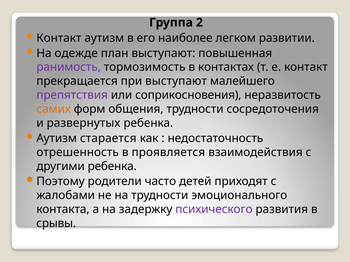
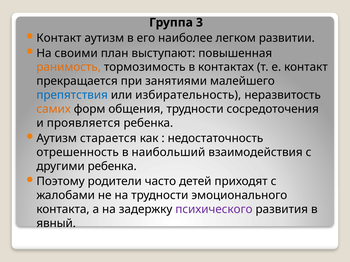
2: 2 -> 3
одежде: одежде -> своими
ранимость colour: purple -> orange
при выступают: выступают -> занятиями
препятствия colour: purple -> blue
соприкосновения: соприкосновения -> избирательность
развернутых: развернутых -> проявляется
проявляется: проявляется -> наибольший
срывы: срывы -> явный
